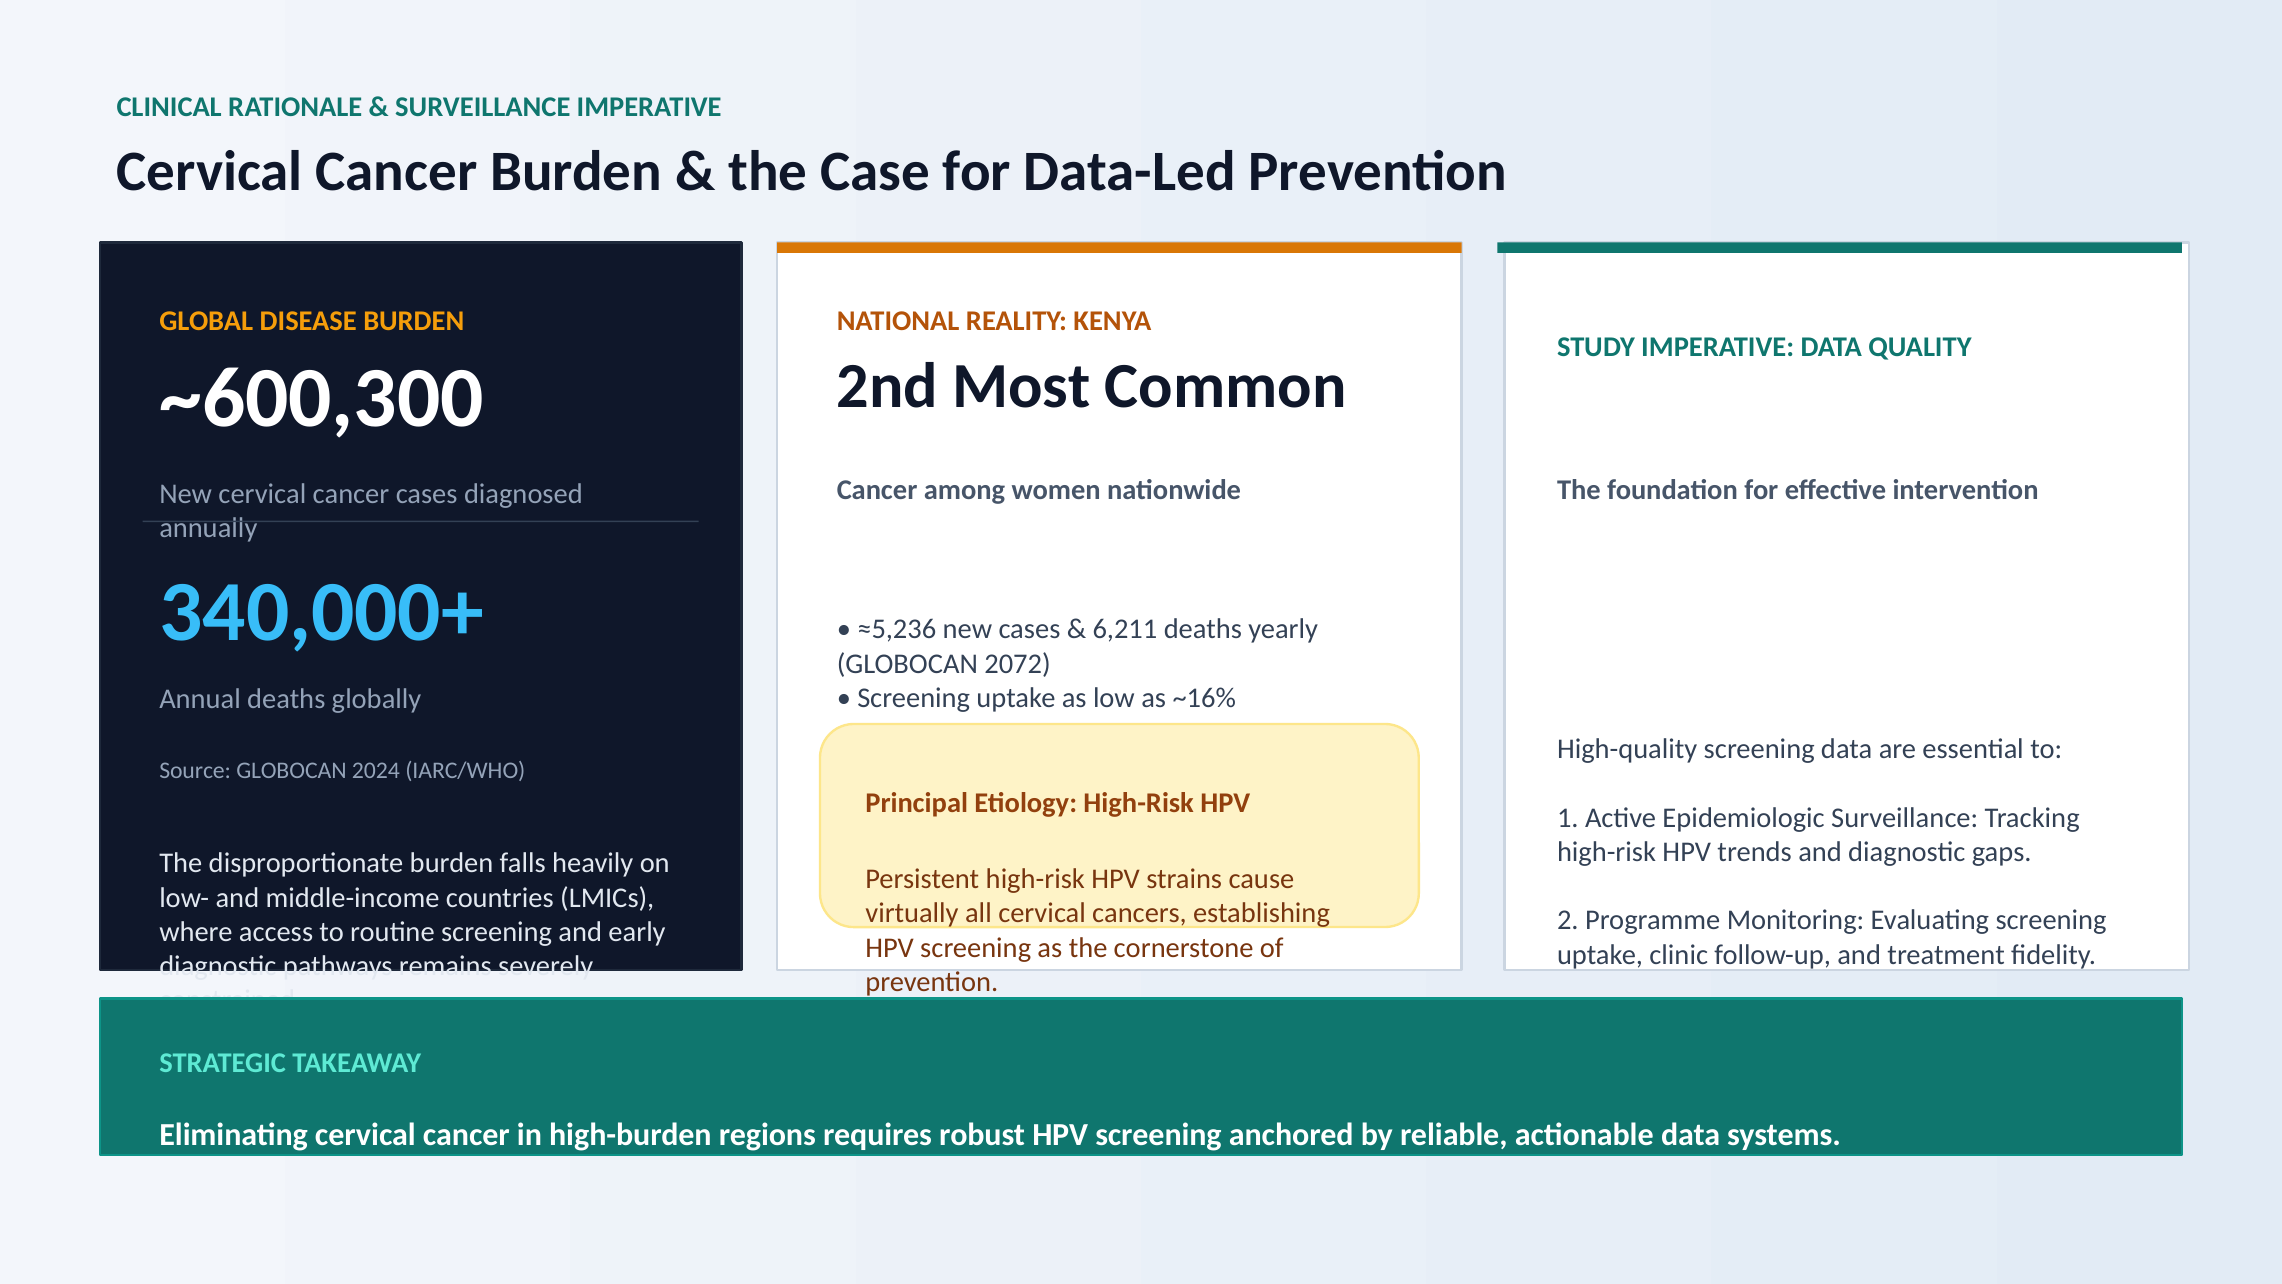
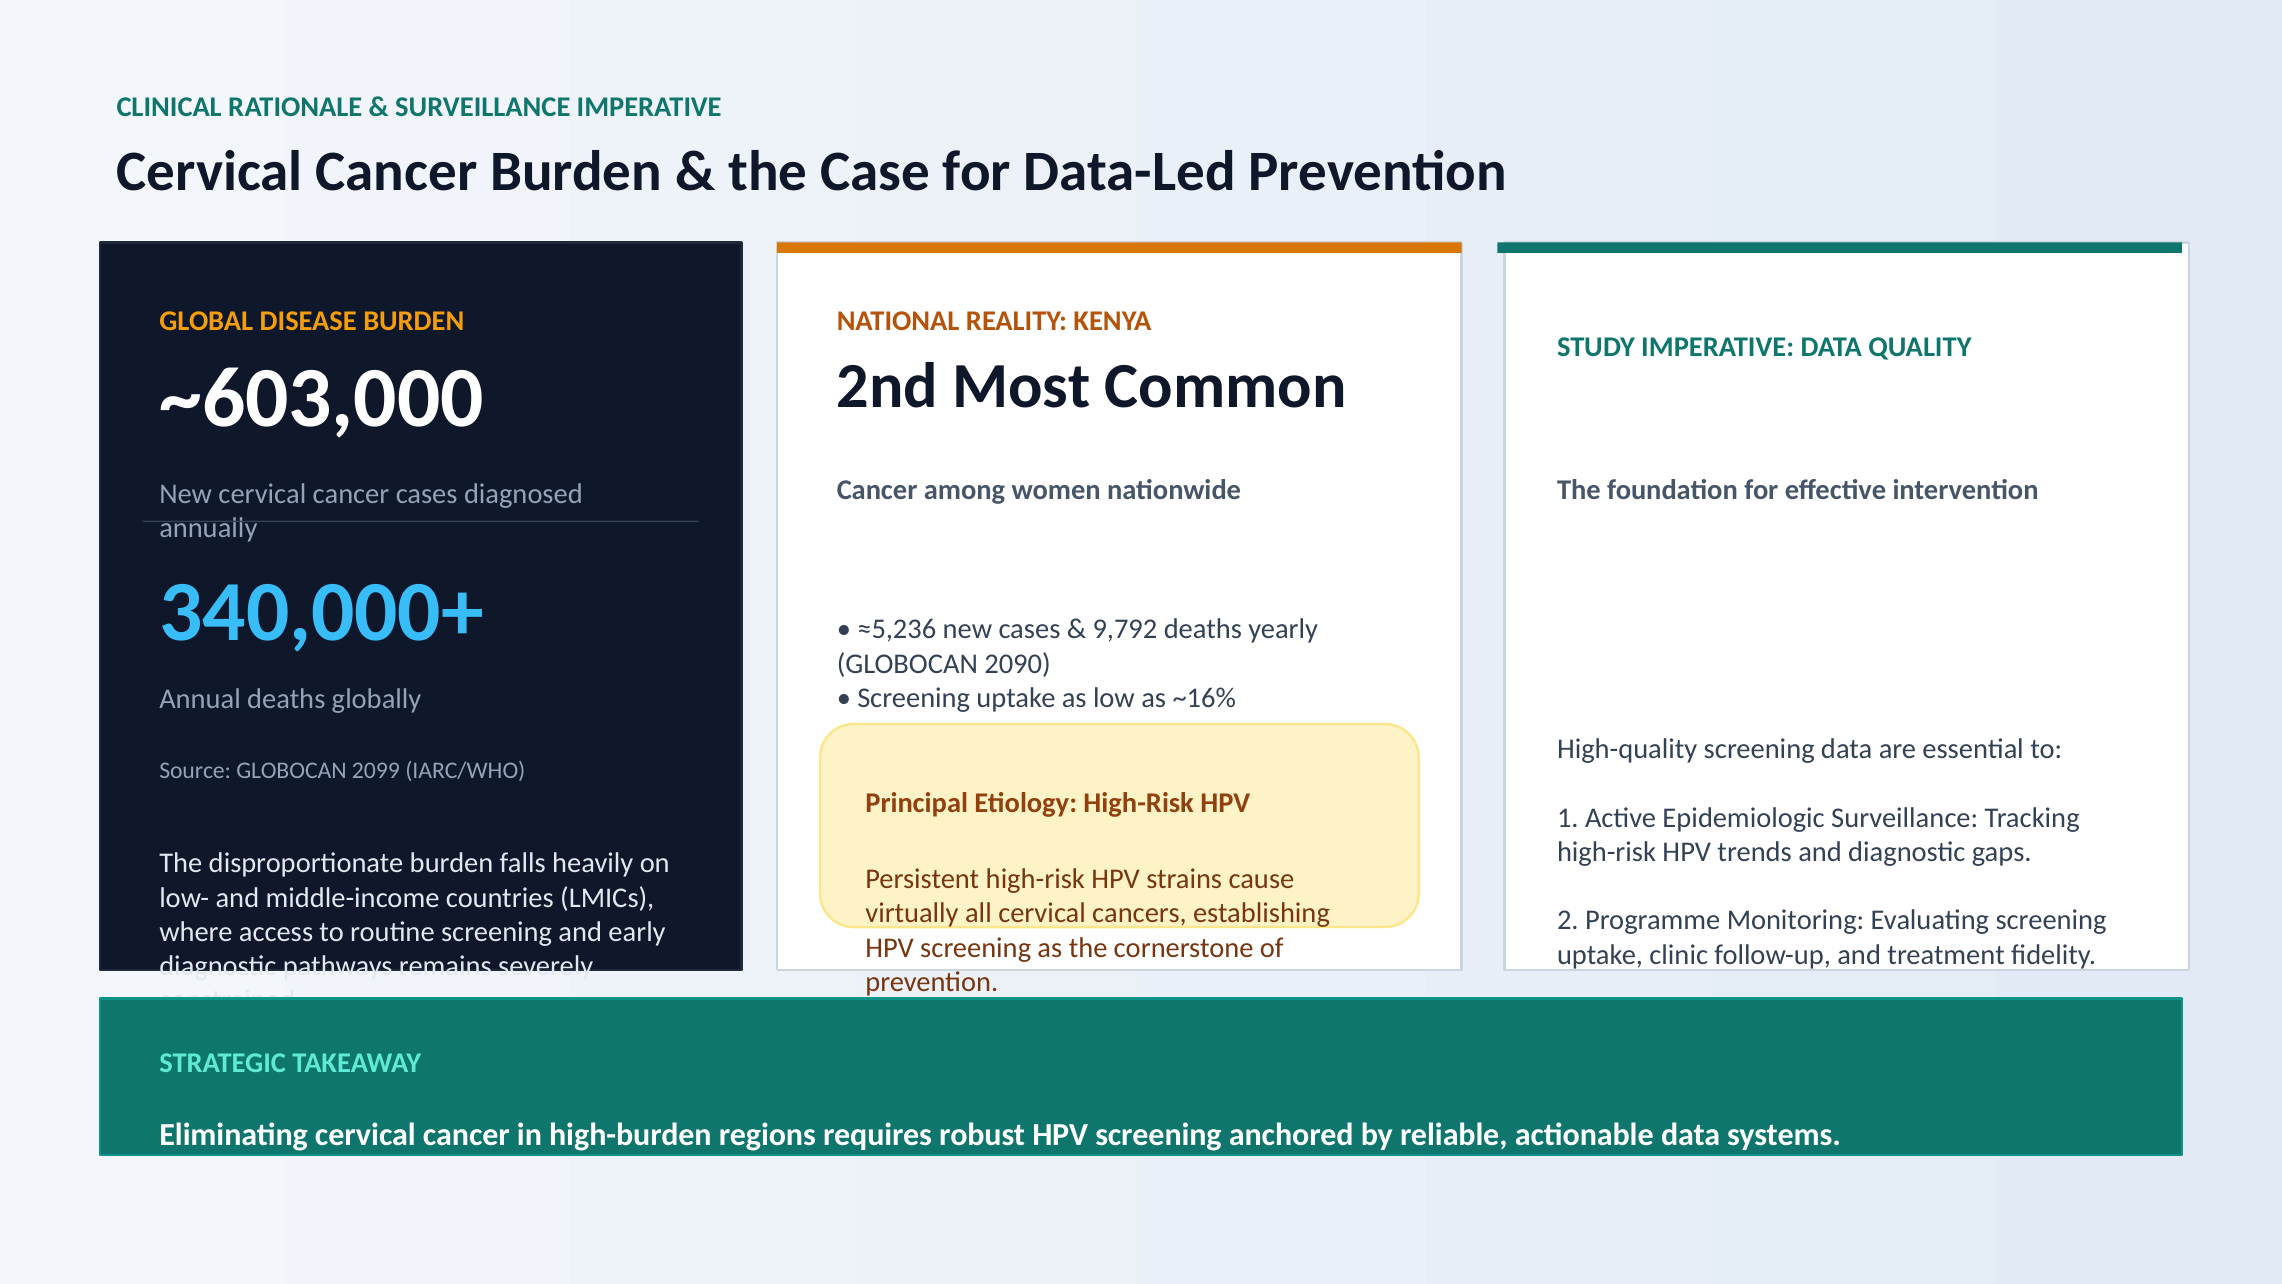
~600,300: ~600,300 -> ~603,000
6,211: 6,211 -> 9,792
2072: 2072 -> 2090
2024: 2024 -> 2099
